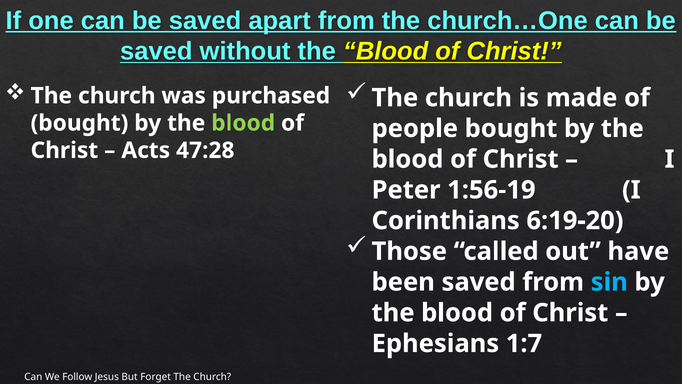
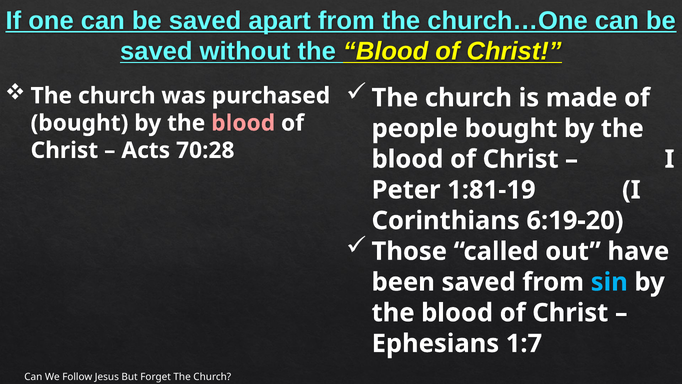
blood at (243, 123) colour: light green -> pink
47:28: 47:28 -> 70:28
1:56-19: 1:56-19 -> 1:81-19
